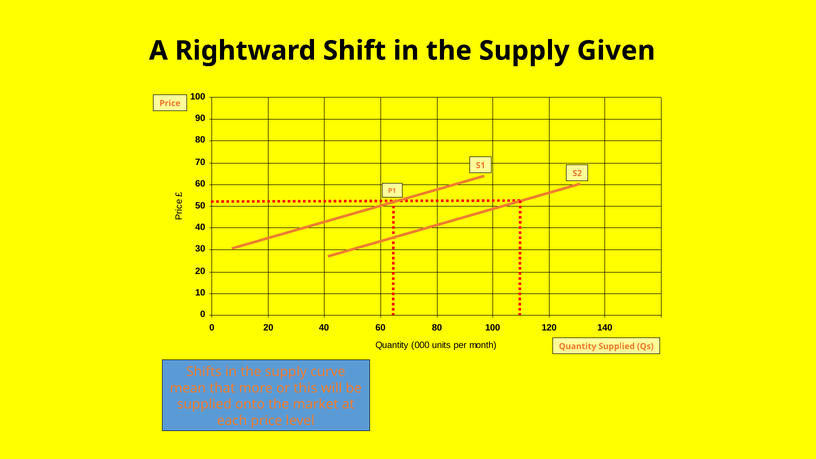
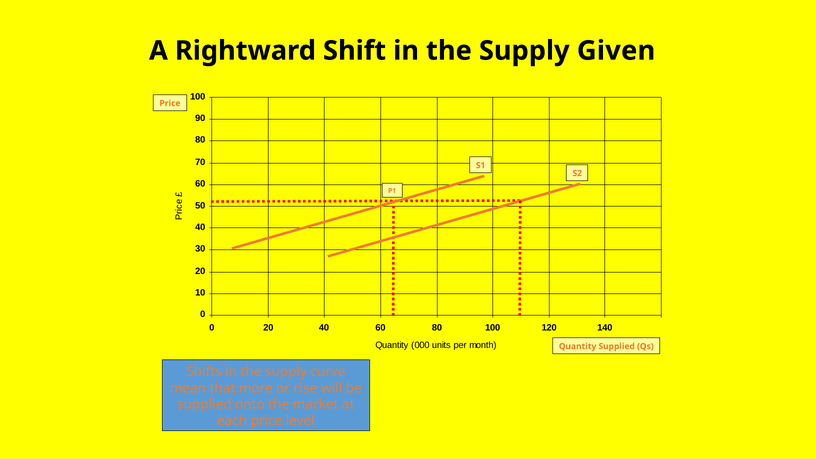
this: this -> rise
